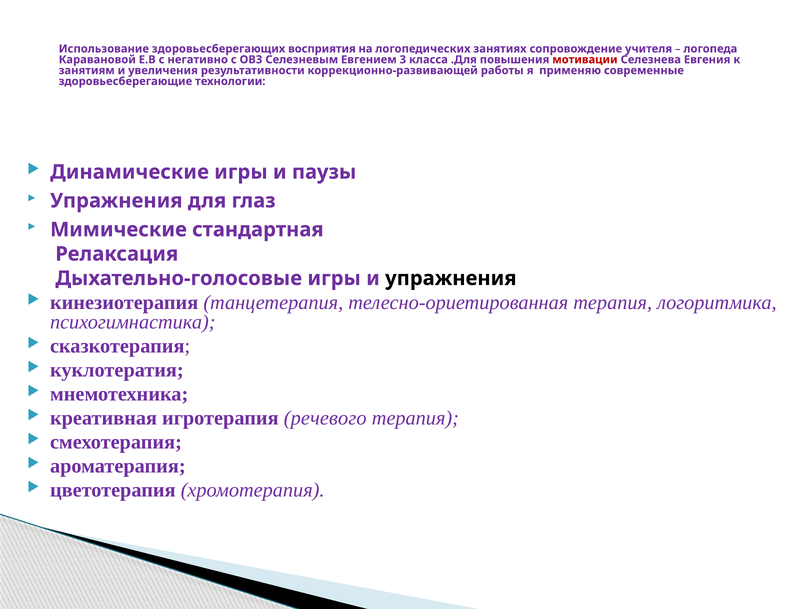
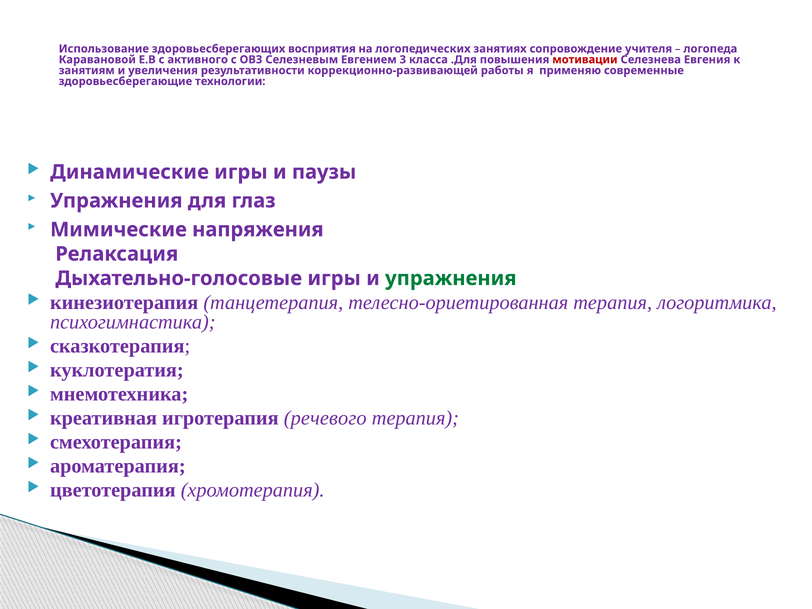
негативно: негативно -> активного
стандартная: стандартная -> напряжения
упражнения at (451, 278) colour: black -> green
